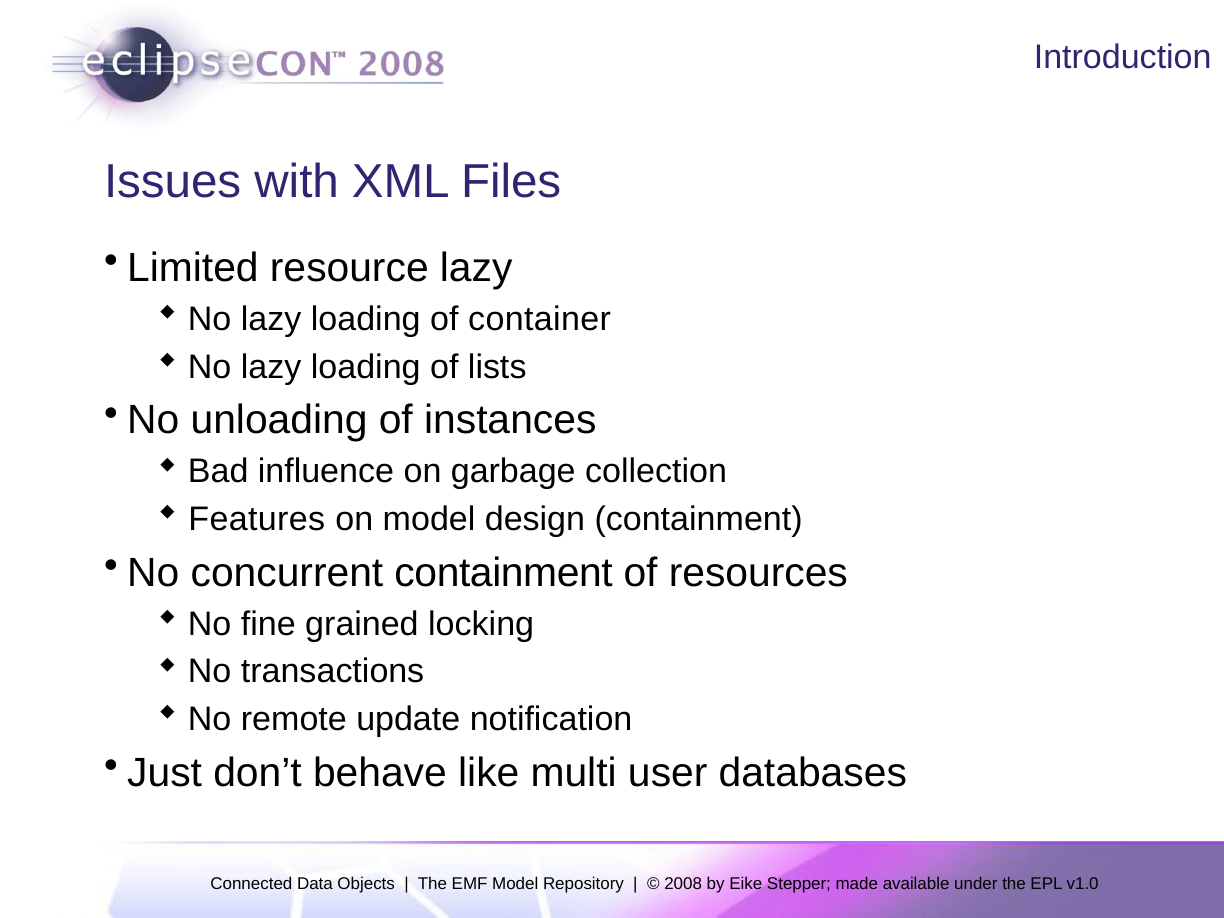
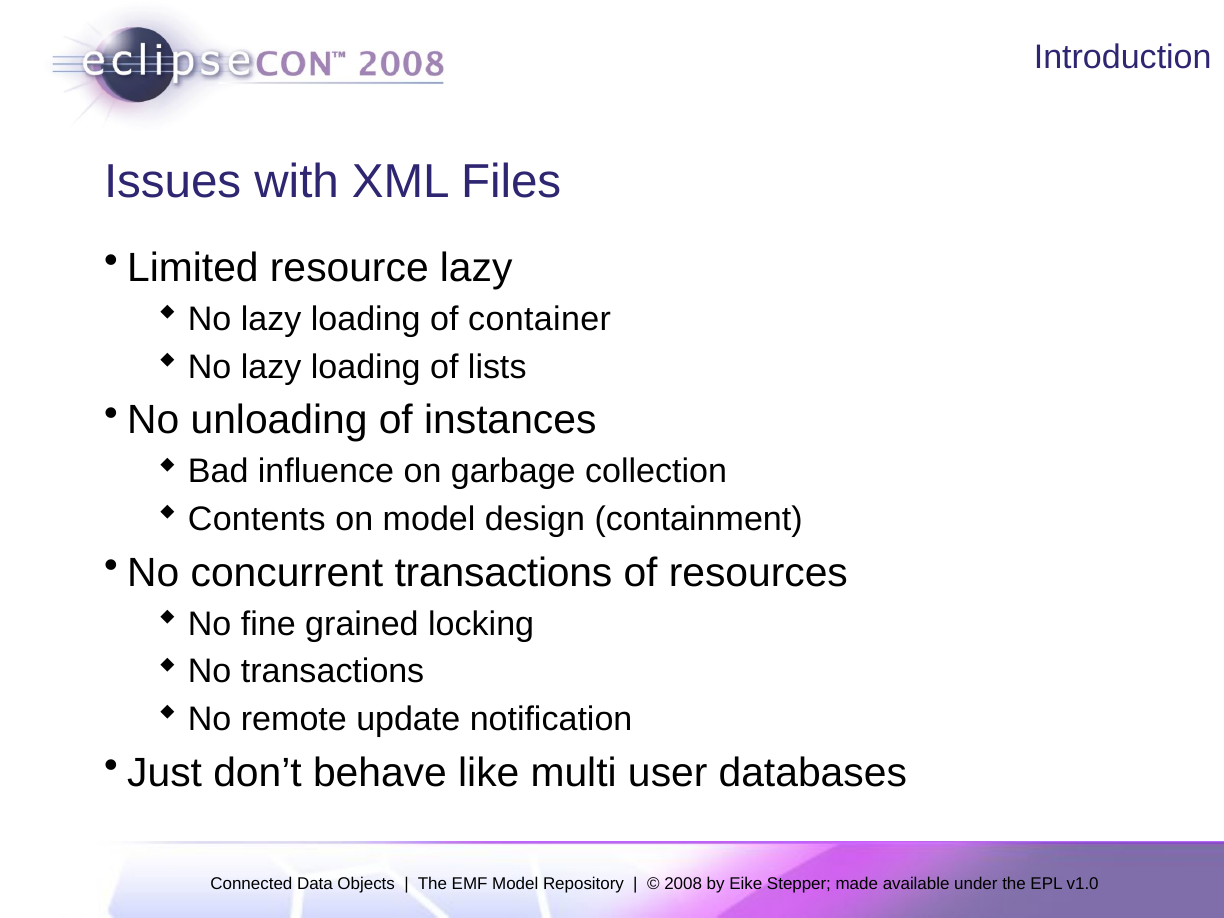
Features: Features -> Contents
concurrent containment: containment -> transactions
